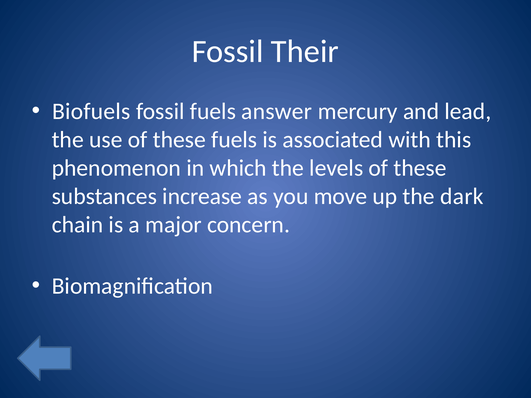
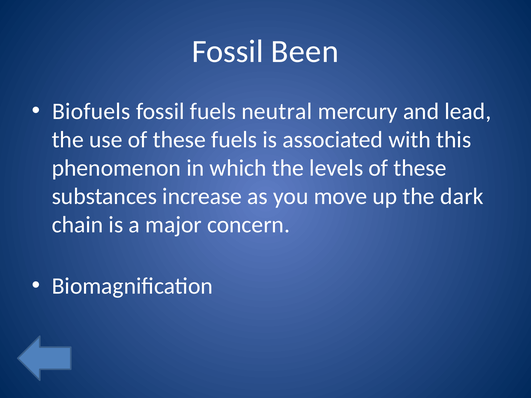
Their: Their -> Been
answer: answer -> neutral
